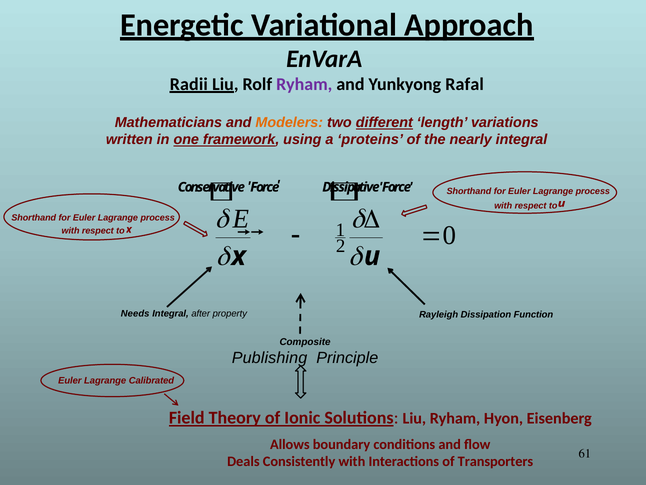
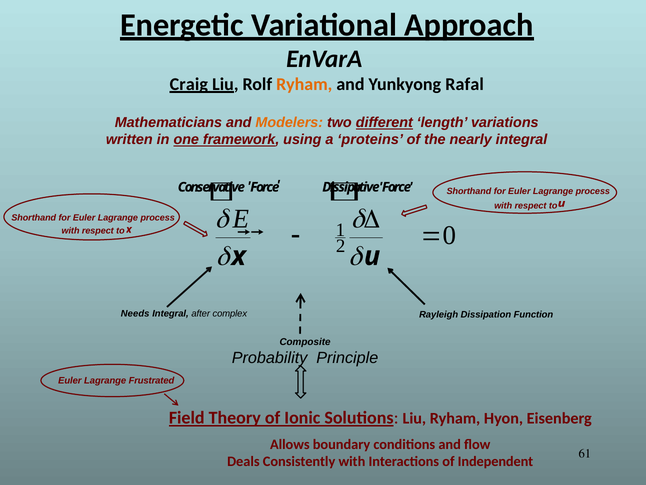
Radii: Radii -> Craig
Ryham at (304, 84) colour: purple -> orange
property: property -> complex
Publishing: Publishing -> Probability
Calibrated: Calibrated -> Frustrated
Transporters: Transporters -> Independent
